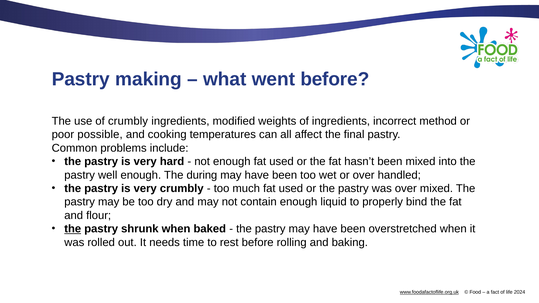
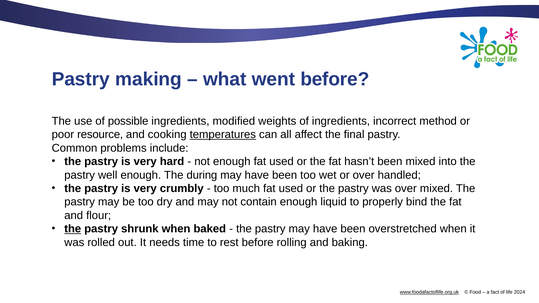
of crumbly: crumbly -> possible
possible: possible -> resource
temperatures underline: none -> present
